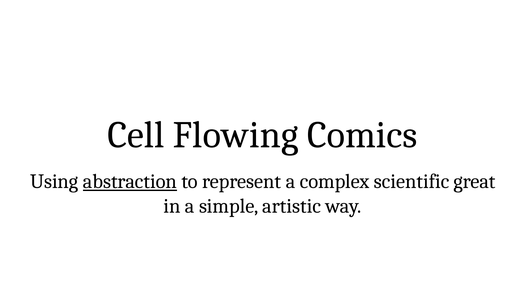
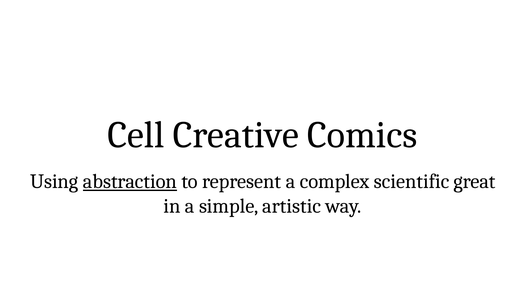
Flowing: Flowing -> Creative
